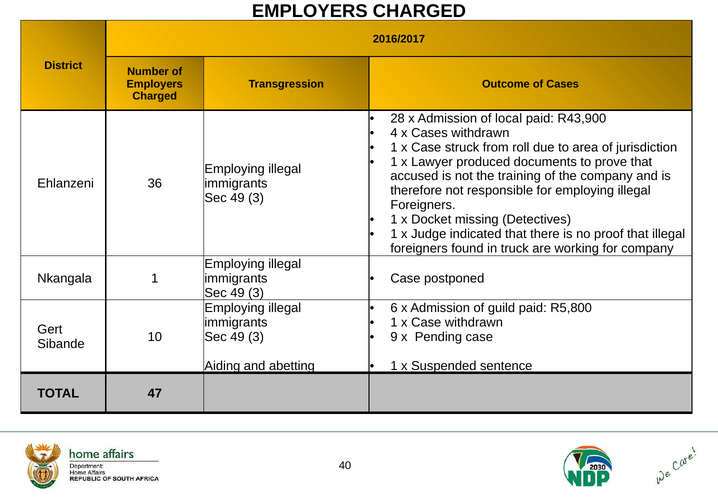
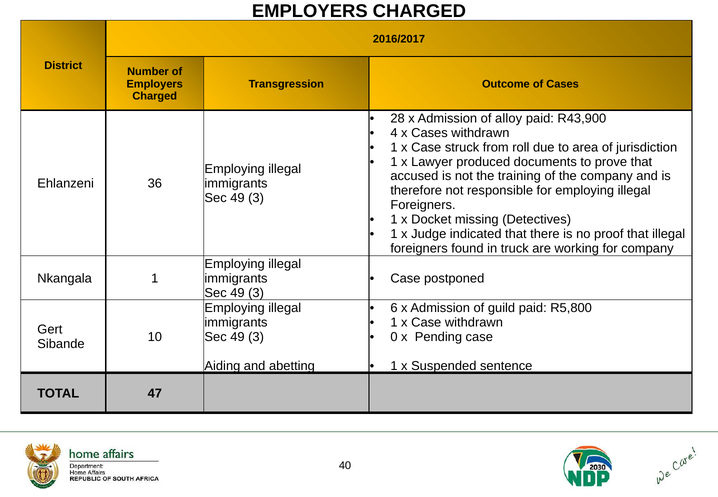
local: local -> alloy
9: 9 -> 0
